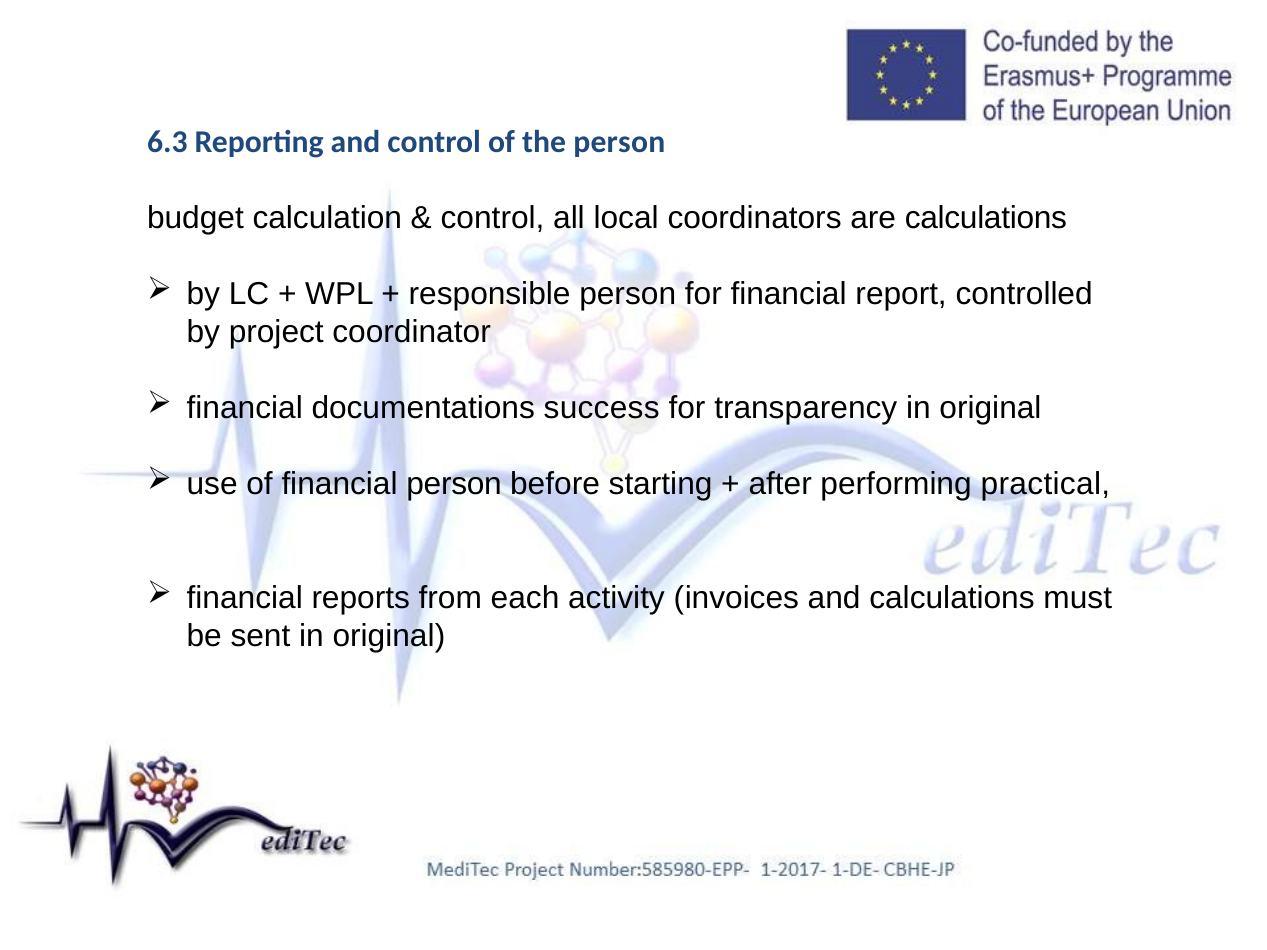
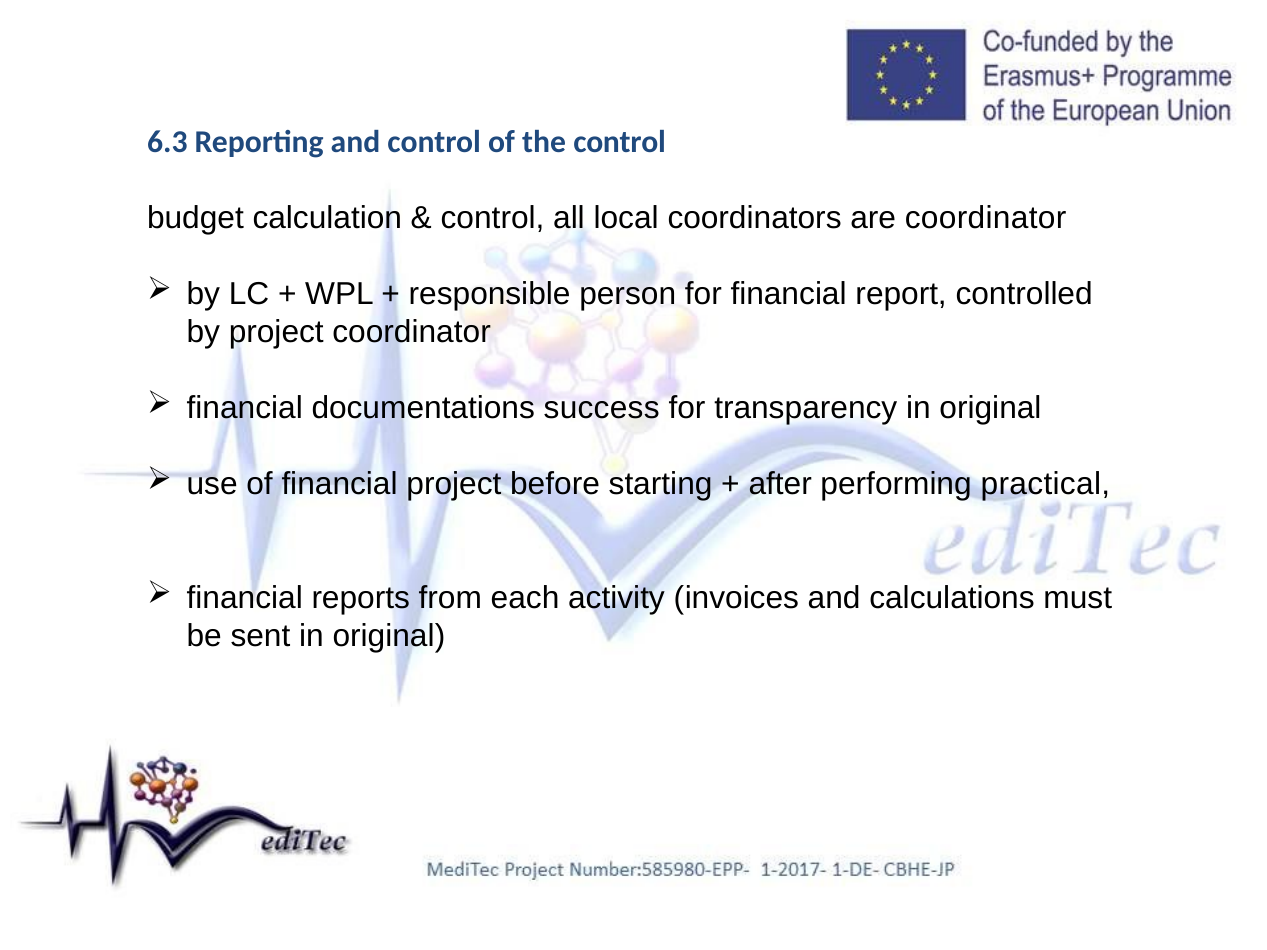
the person: person -> control
are calculations: calculations -> coordinator
financial person: person -> project
